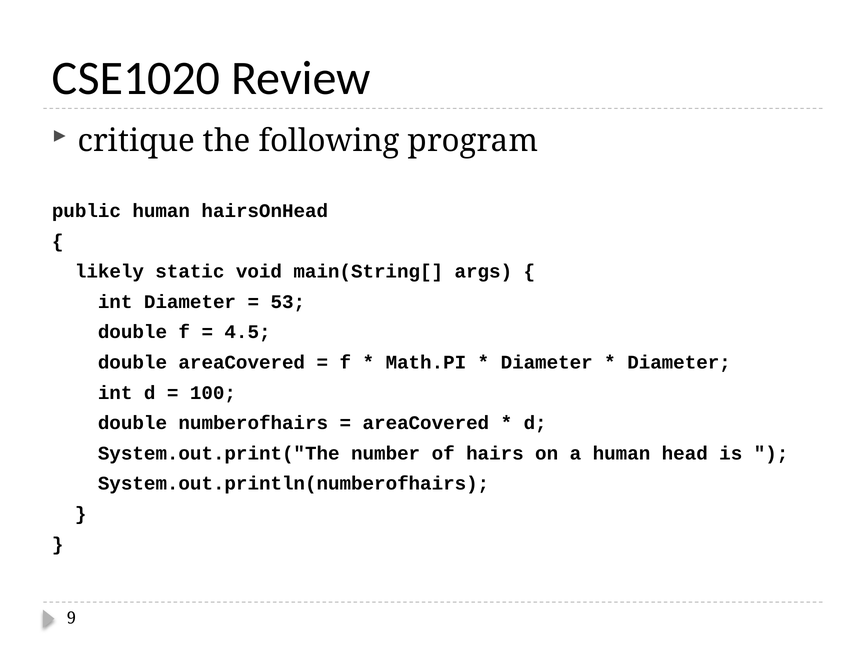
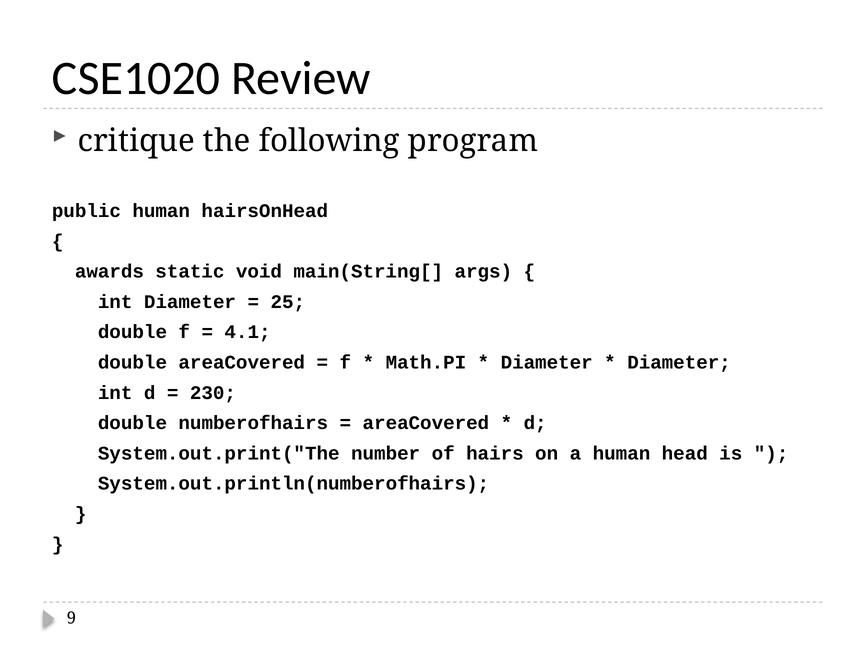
likely: likely -> awards
53: 53 -> 25
4.5: 4.5 -> 4.1
100: 100 -> 230
